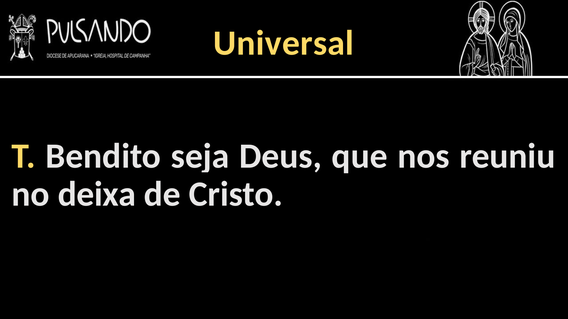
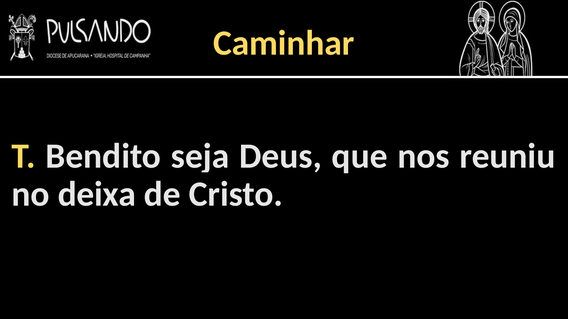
Universal: Universal -> Caminhar
